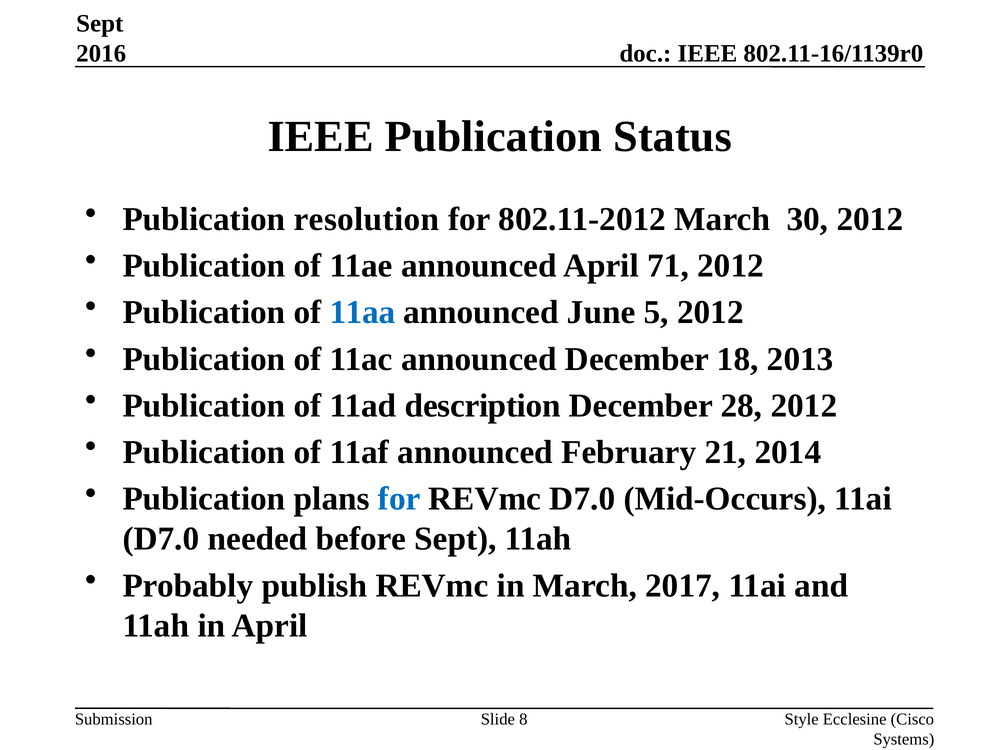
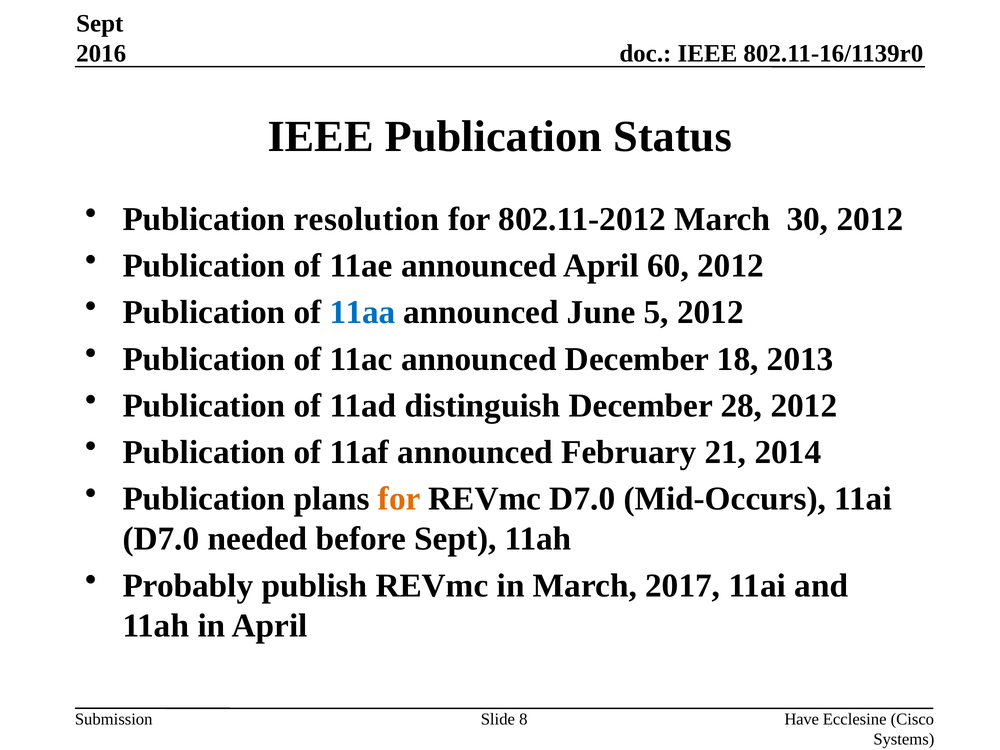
71: 71 -> 60
description: description -> distinguish
for at (399, 499) colour: blue -> orange
Style: Style -> Have
